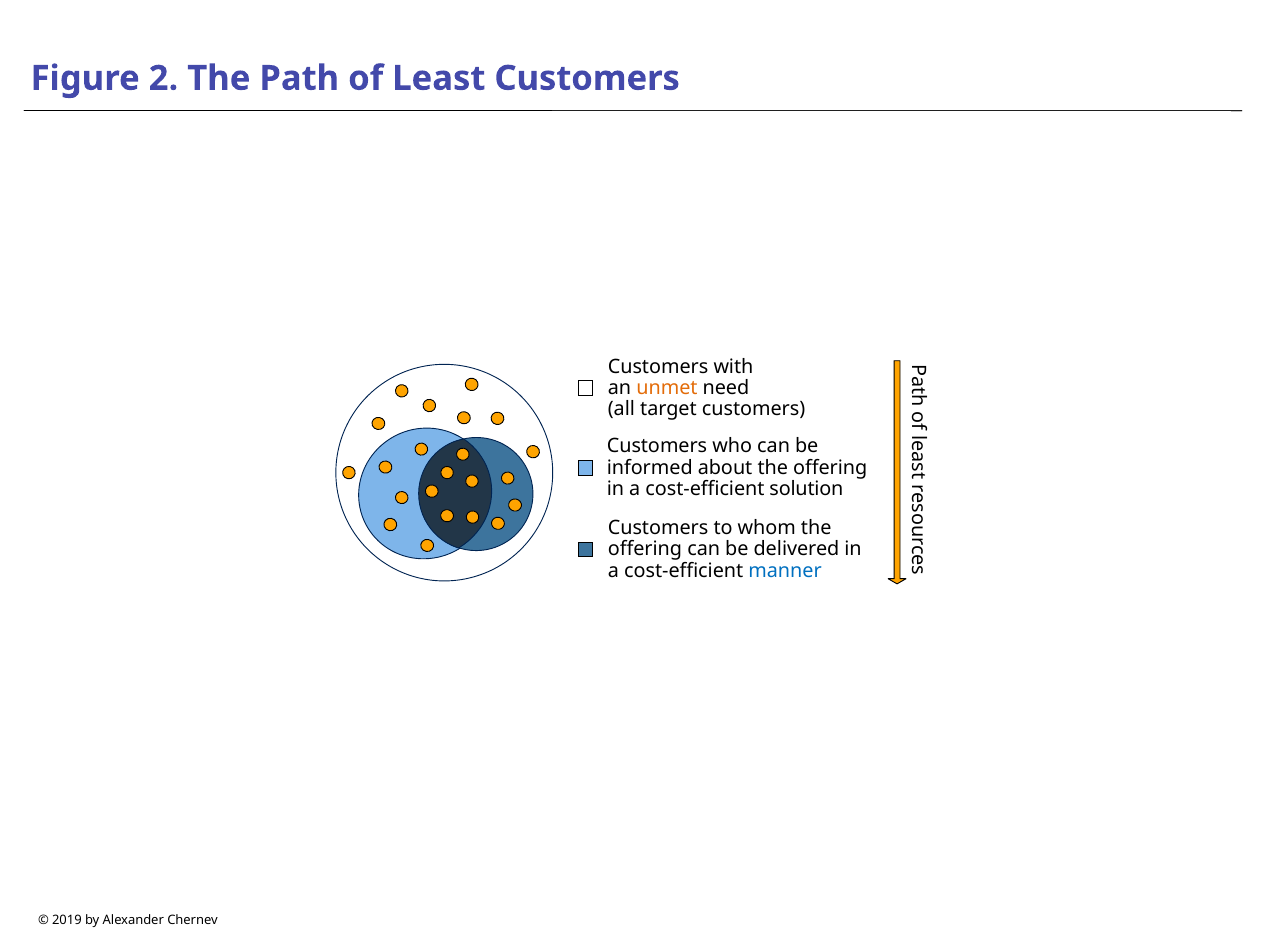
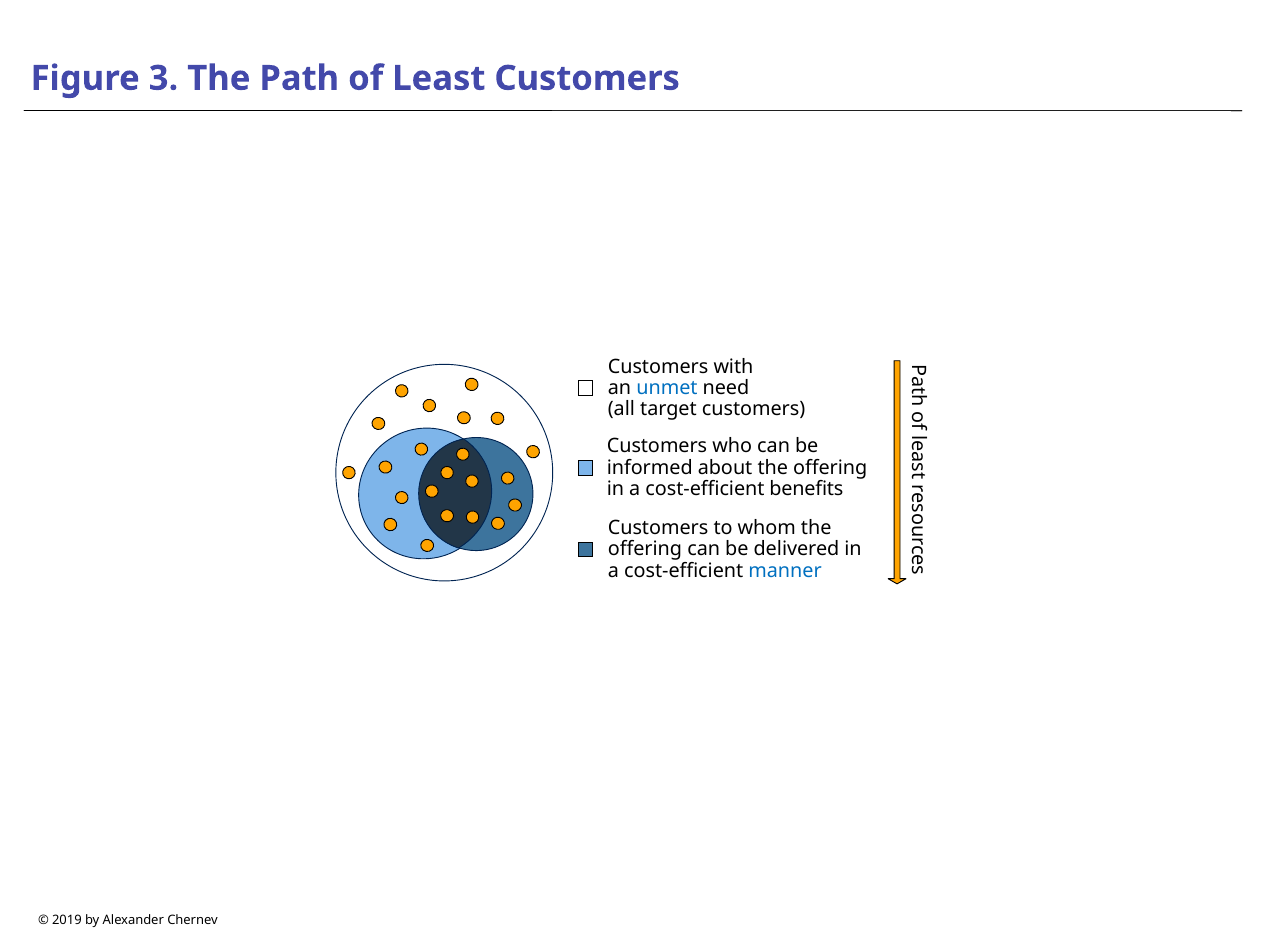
2: 2 -> 3
unmet colour: orange -> blue
solution: solution -> benefits
